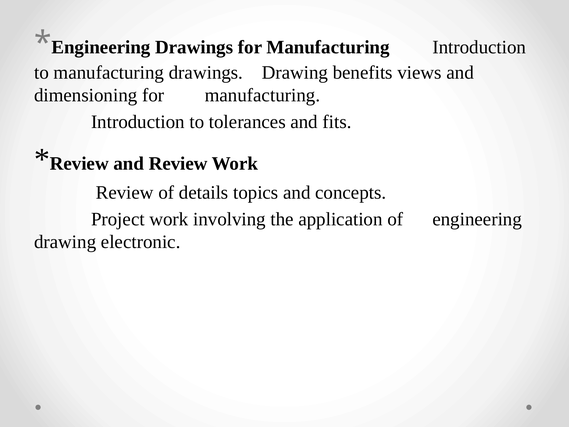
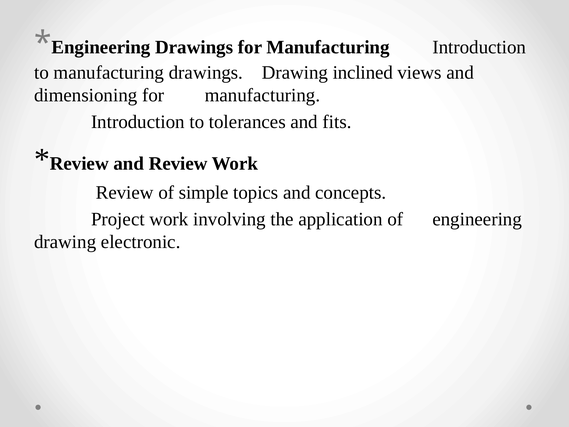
benefits: benefits -> inclined
details: details -> simple
